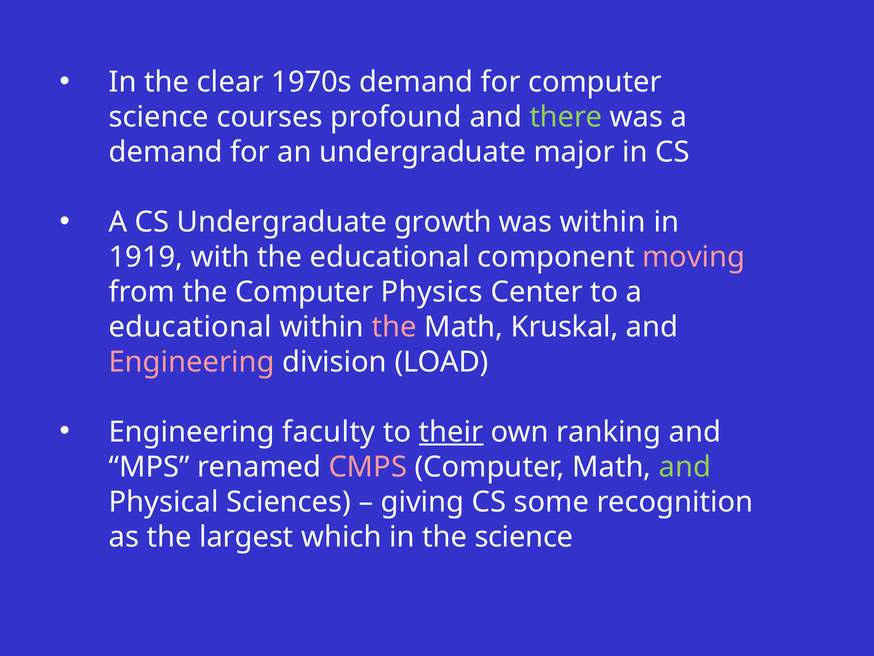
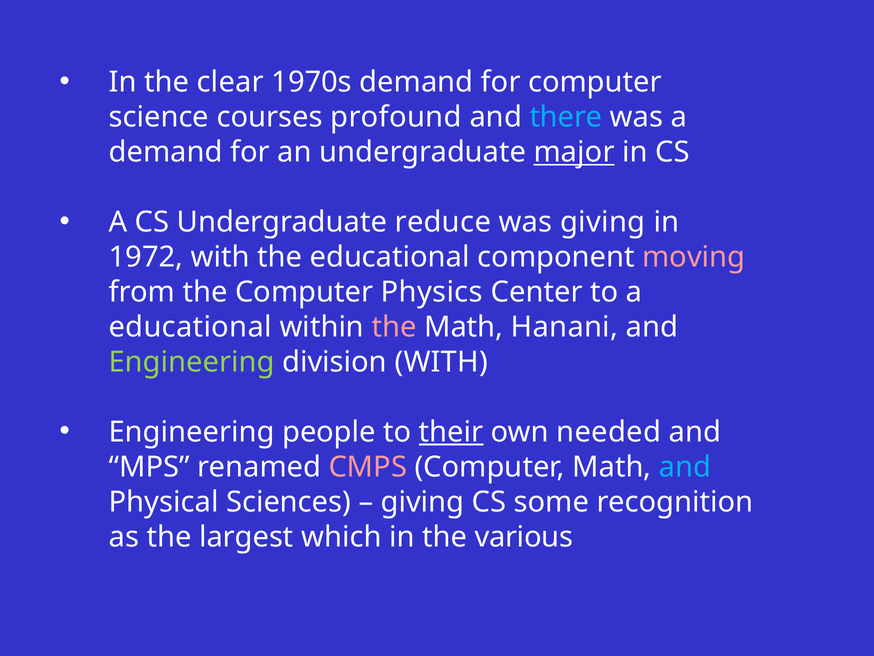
there colour: light green -> light blue
major underline: none -> present
growth: growth -> reduce
was within: within -> giving
1919: 1919 -> 1972
Kruskal: Kruskal -> Hanani
Engineering at (192, 362) colour: pink -> light green
division LOAD: LOAD -> WITH
faculty: faculty -> people
ranking: ranking -> needed
and at (685, 467) colour: light green -> light blue
the science: science -> various
